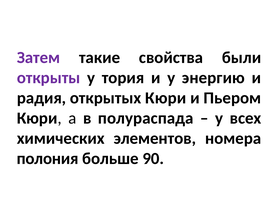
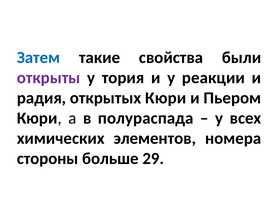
Затем colour: purple -> blue
энергию: энергию -> реакции
полония: полония -> стороны
90: 90 -> 29
